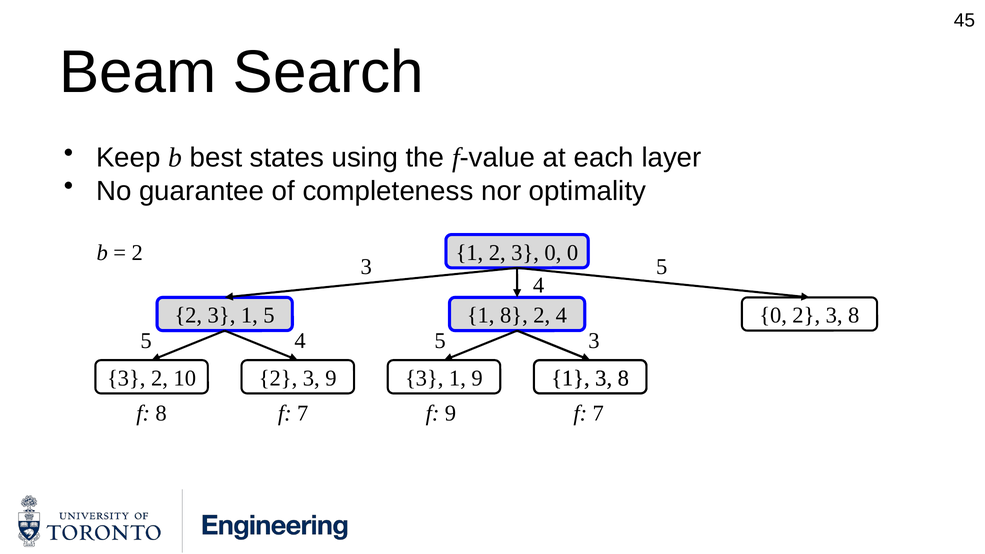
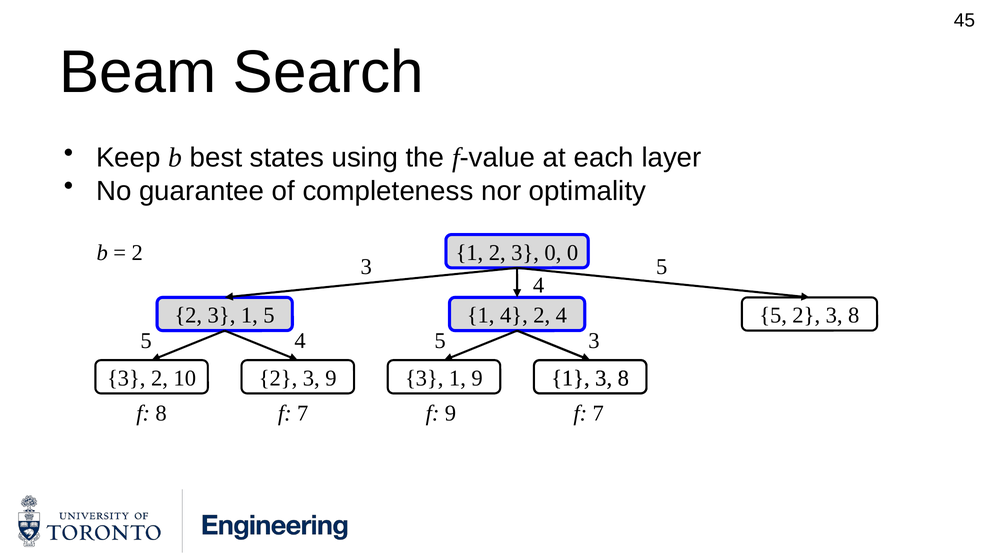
1 8: 8 -> 4
0 at (773, 316): 0 -> 5
